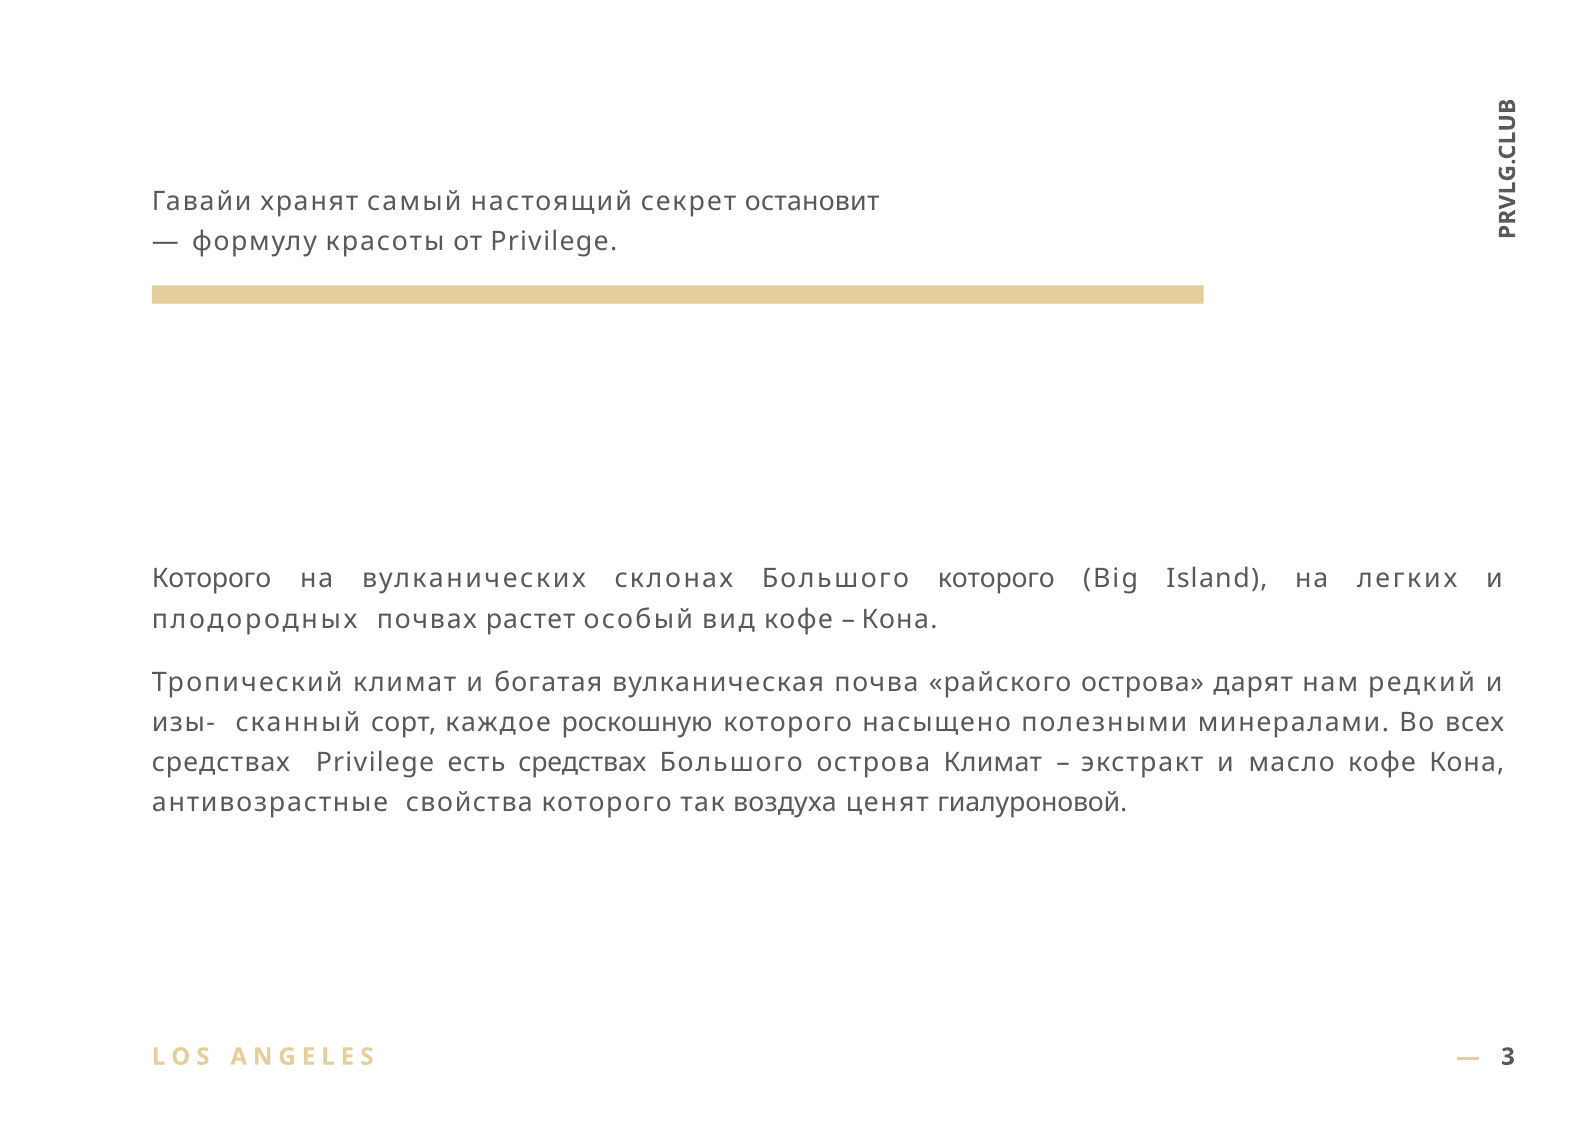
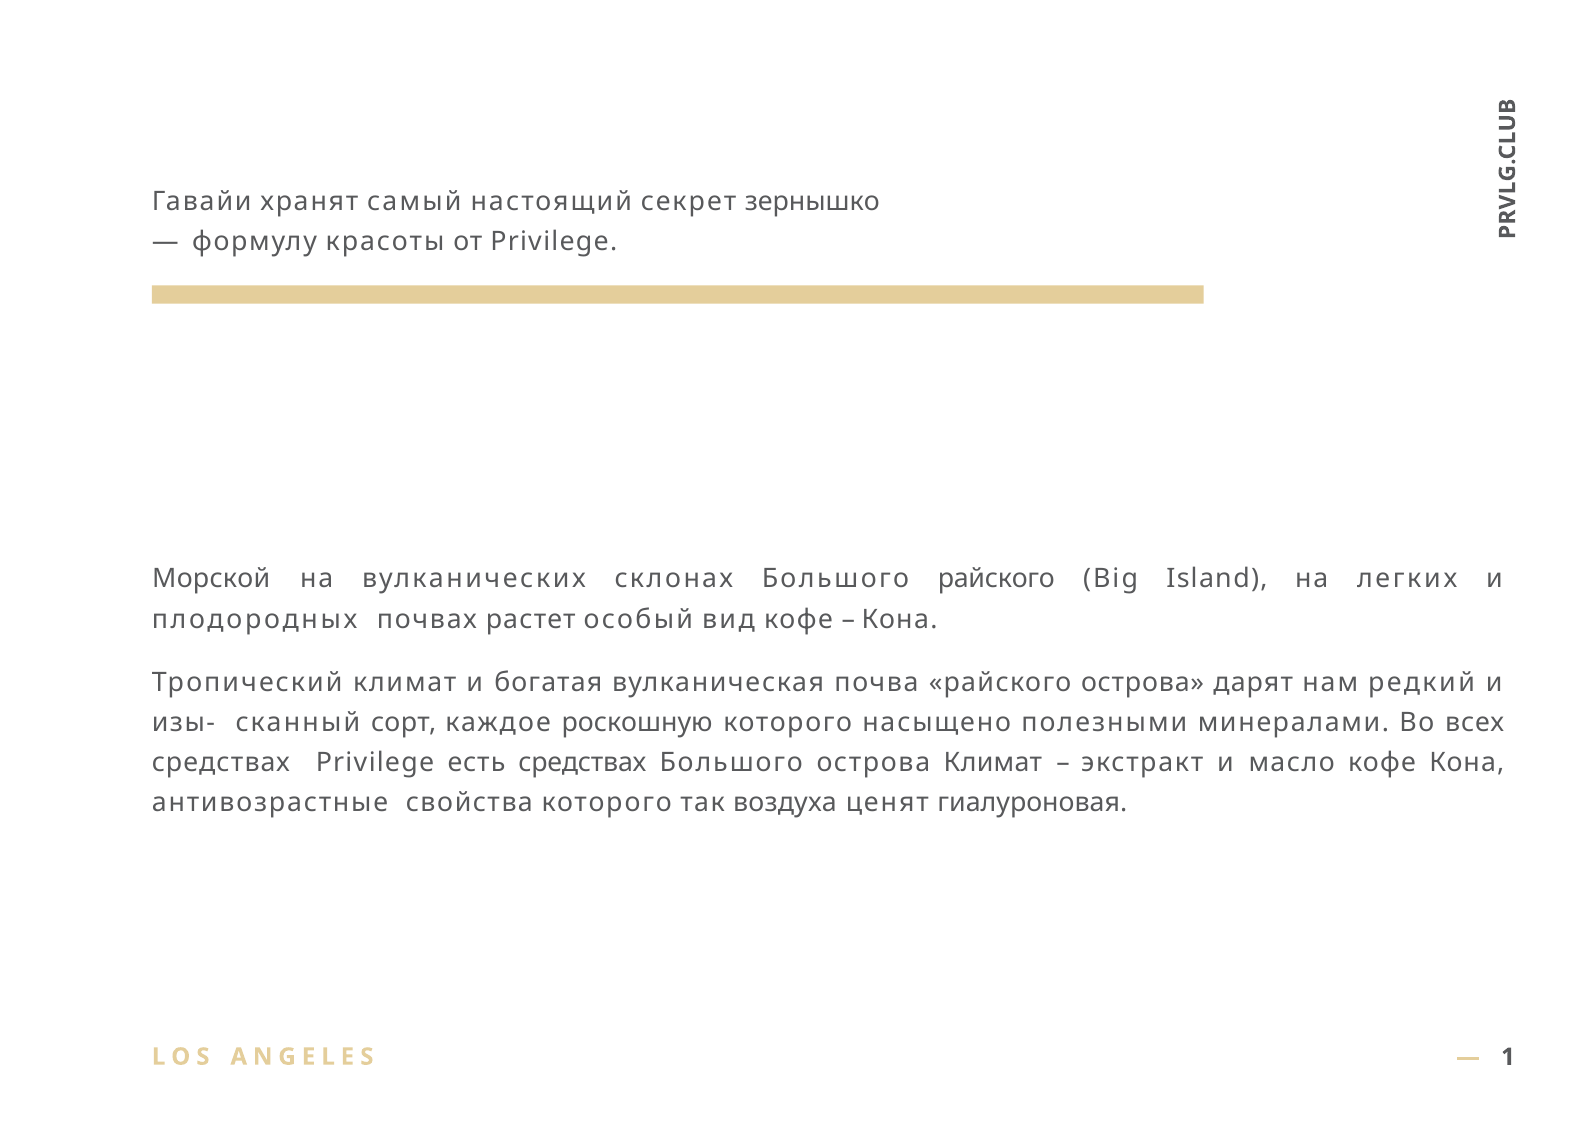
остановит: остановит -> зернышко
Которого at (211, 579): Которого -> Морской
Большого которого: которого -> райского
гиалуроновой: гиалуроновой -> гиалуроновая
3: 3 -> 1
